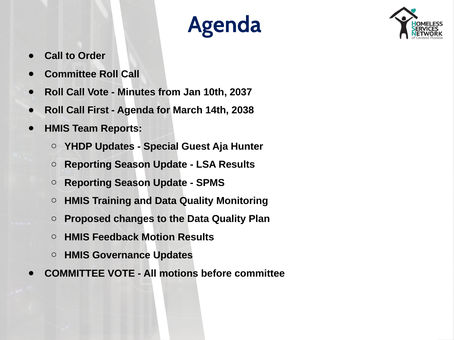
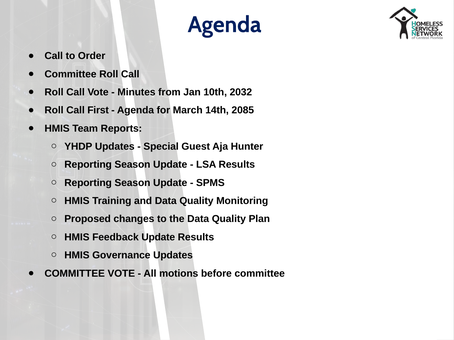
2037: 2037 -> 2032
2038: 2038 -> 2085
Feedback Motion: Motion -> Update
